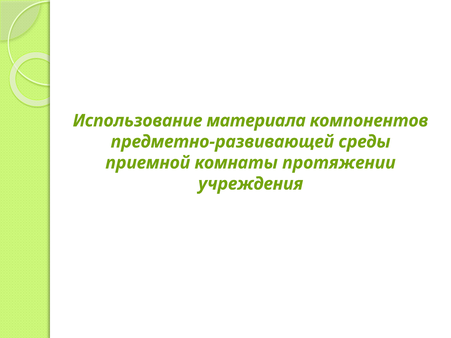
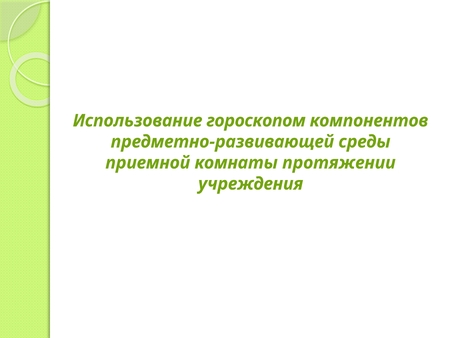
материала: материала -> гороскопом
